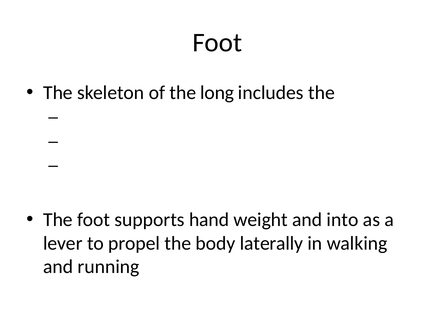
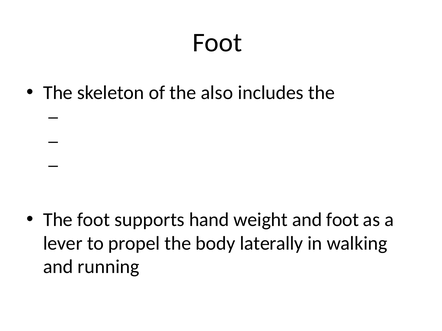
long: long -> also
and into: into -> foot
